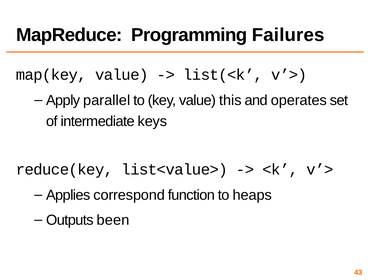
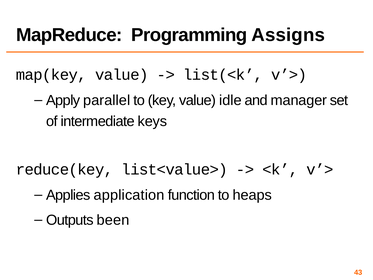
Failures: Failures -> Assigns
this: this -> idle
operates: operates -> manager
correspond: correspond -> application
